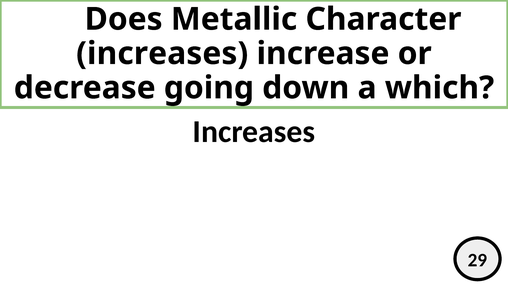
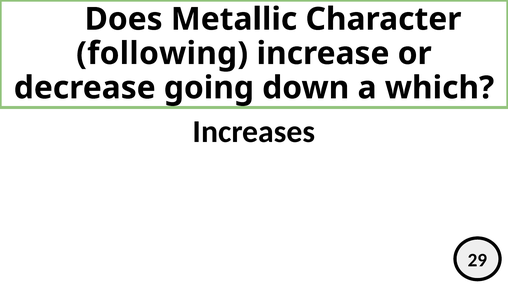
increases at (162, 53): increases -> following
